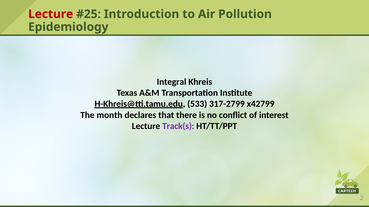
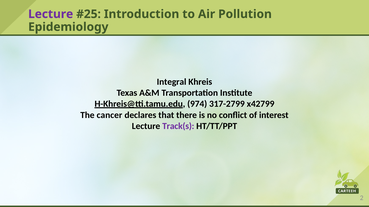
Lecture at (51, 14) colour: red -> purple
533: 533 -> 974
month: month -> cancer
